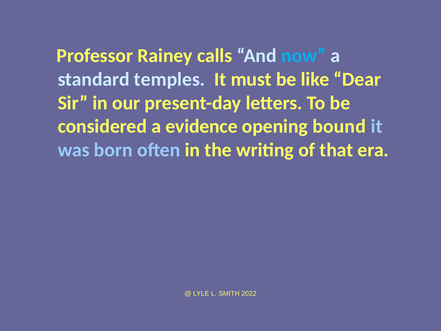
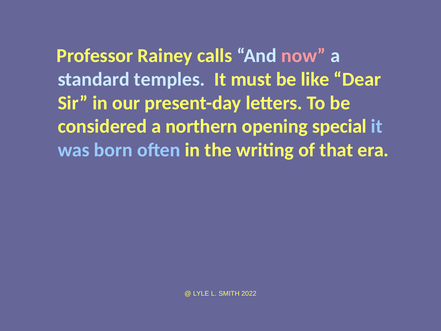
now colour: light blue -> pink
evidence: evidence -> northern
bound: bound -> special
